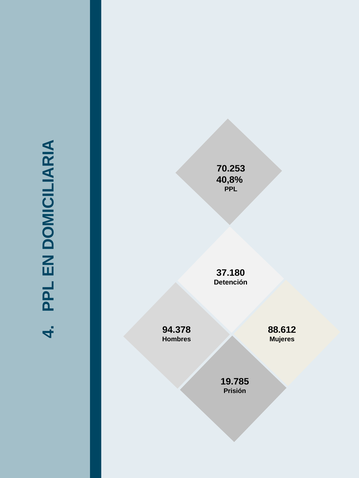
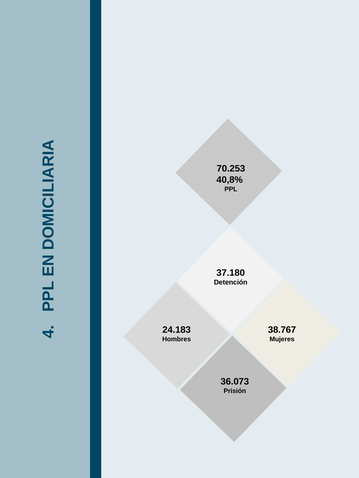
88.612: 88.612 -> 38.767
94.378: 94.378 -> 24.183
19.785: 19.785 -> 36.073
